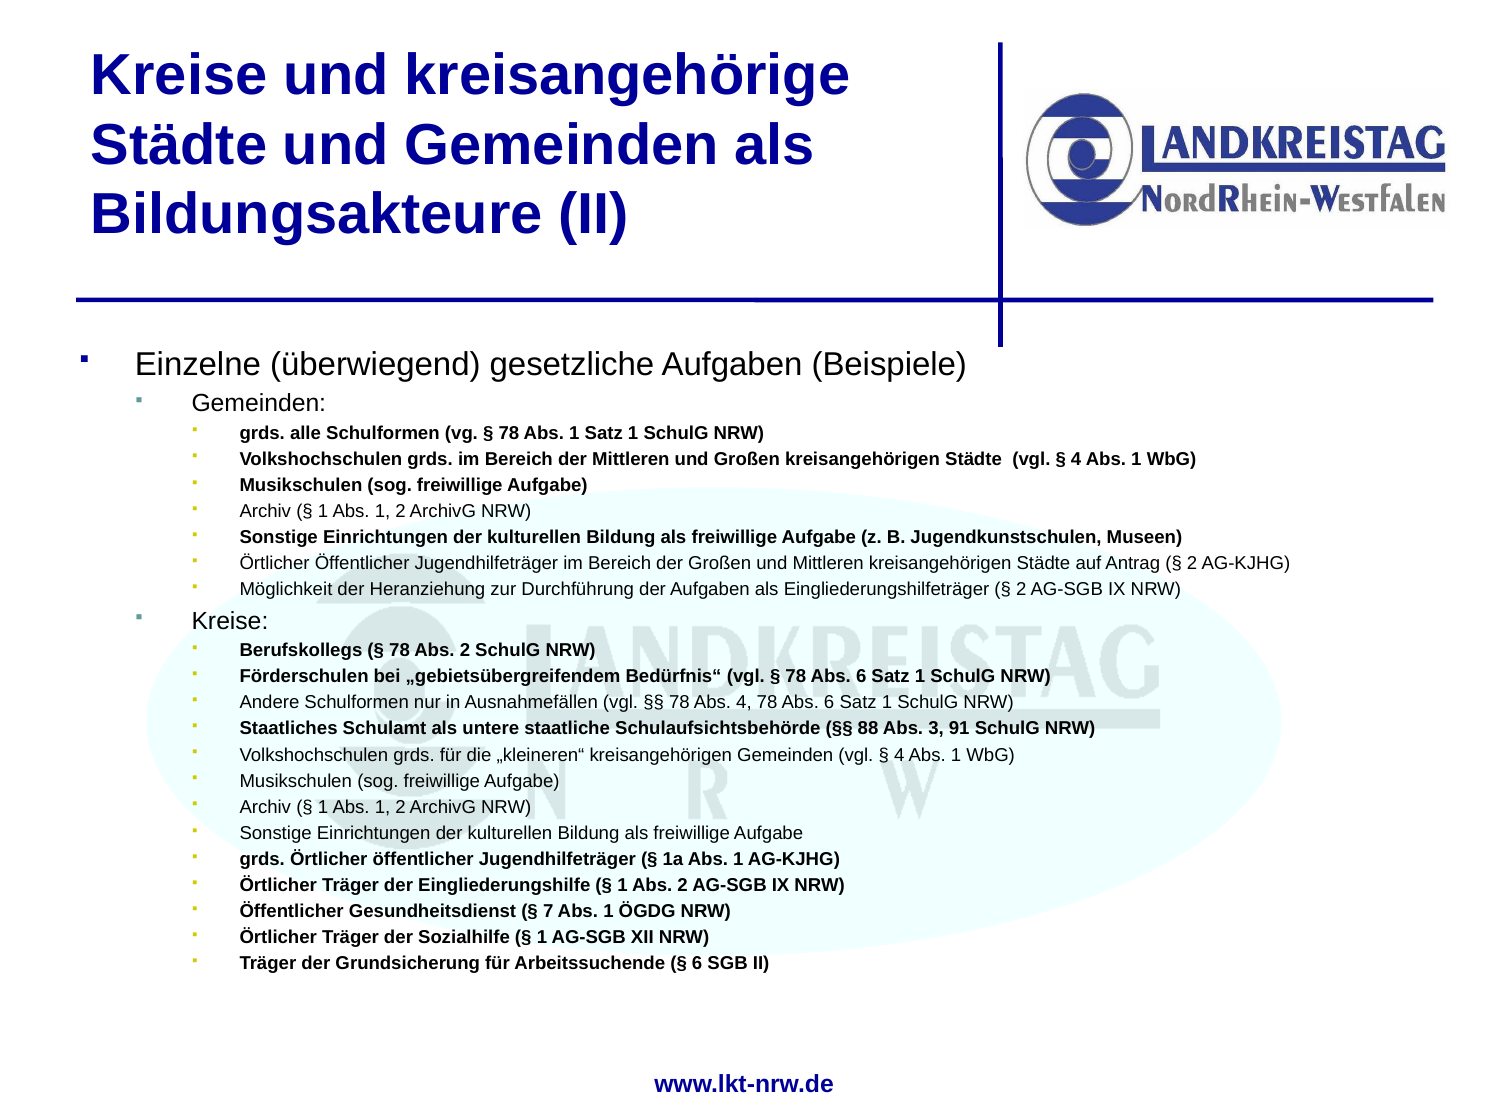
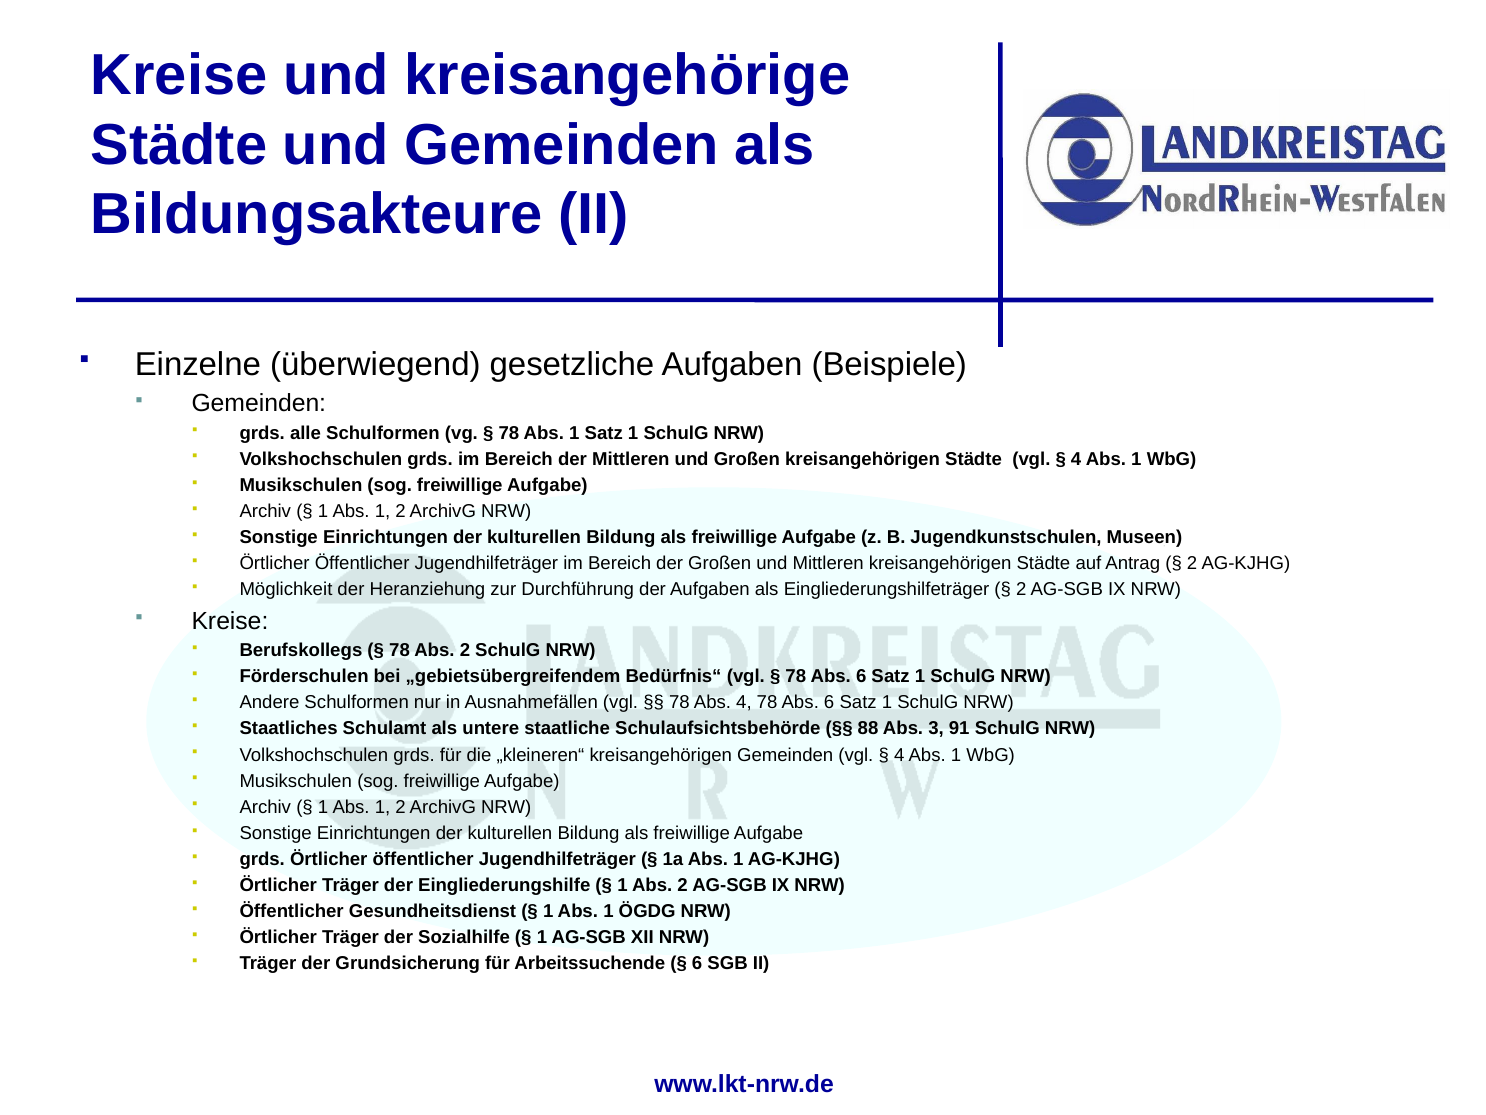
7 at (548, 911): 7 -> 1
